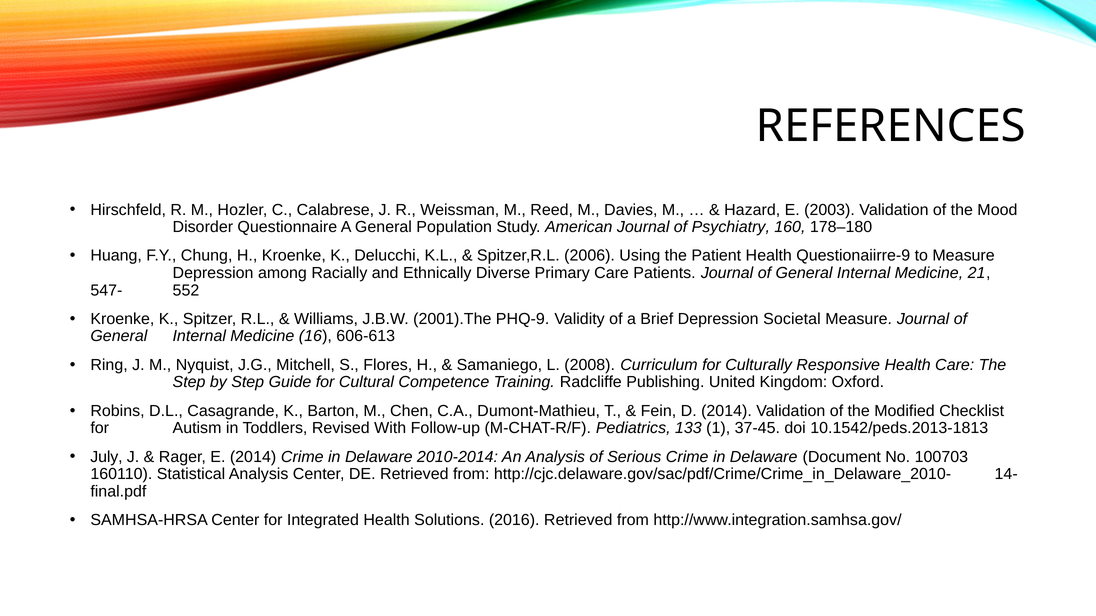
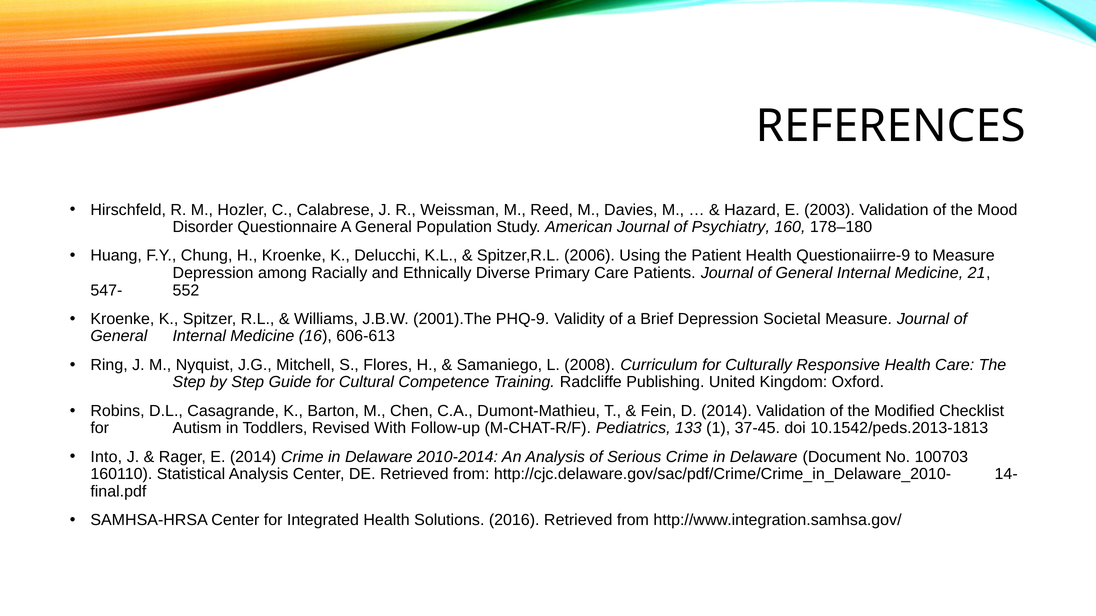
July: July -> Into
